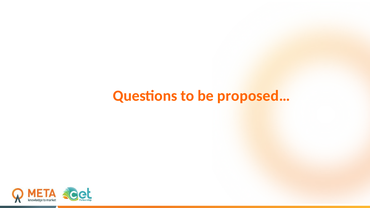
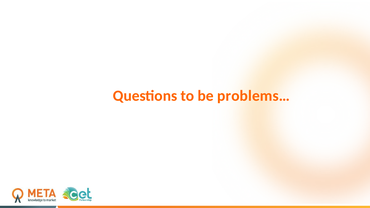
proposed…: proposed… -> problems…
